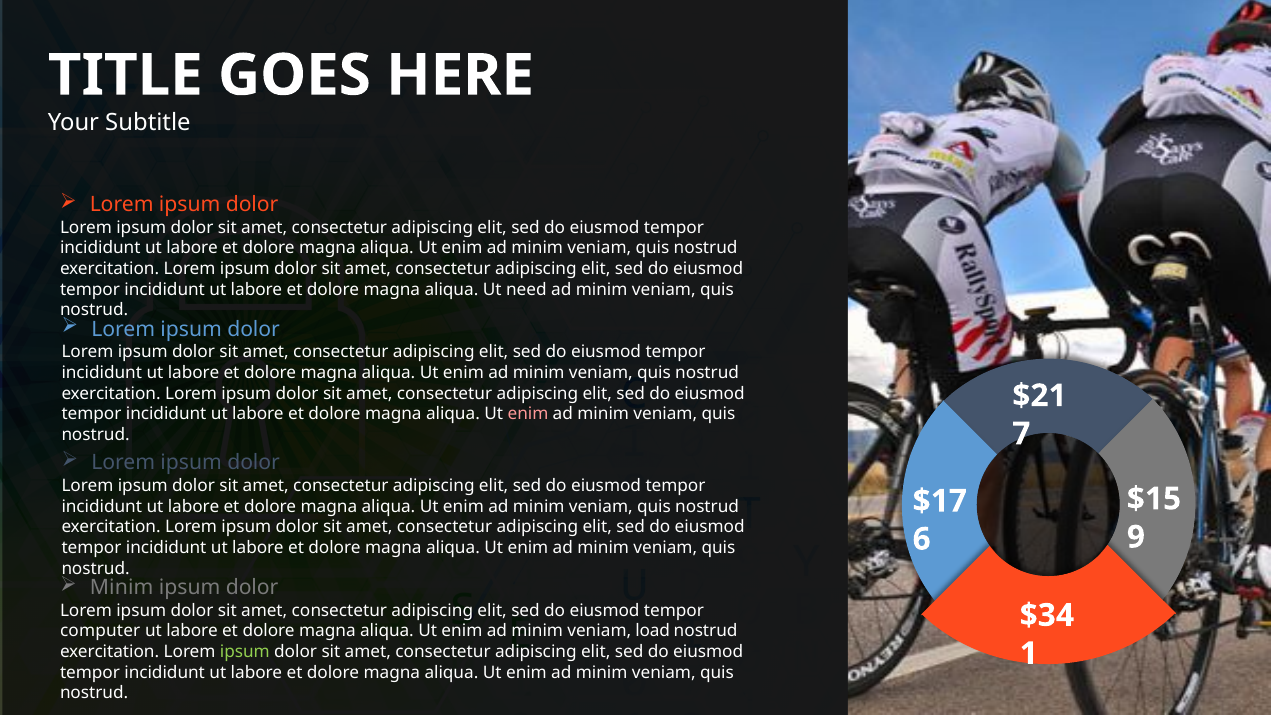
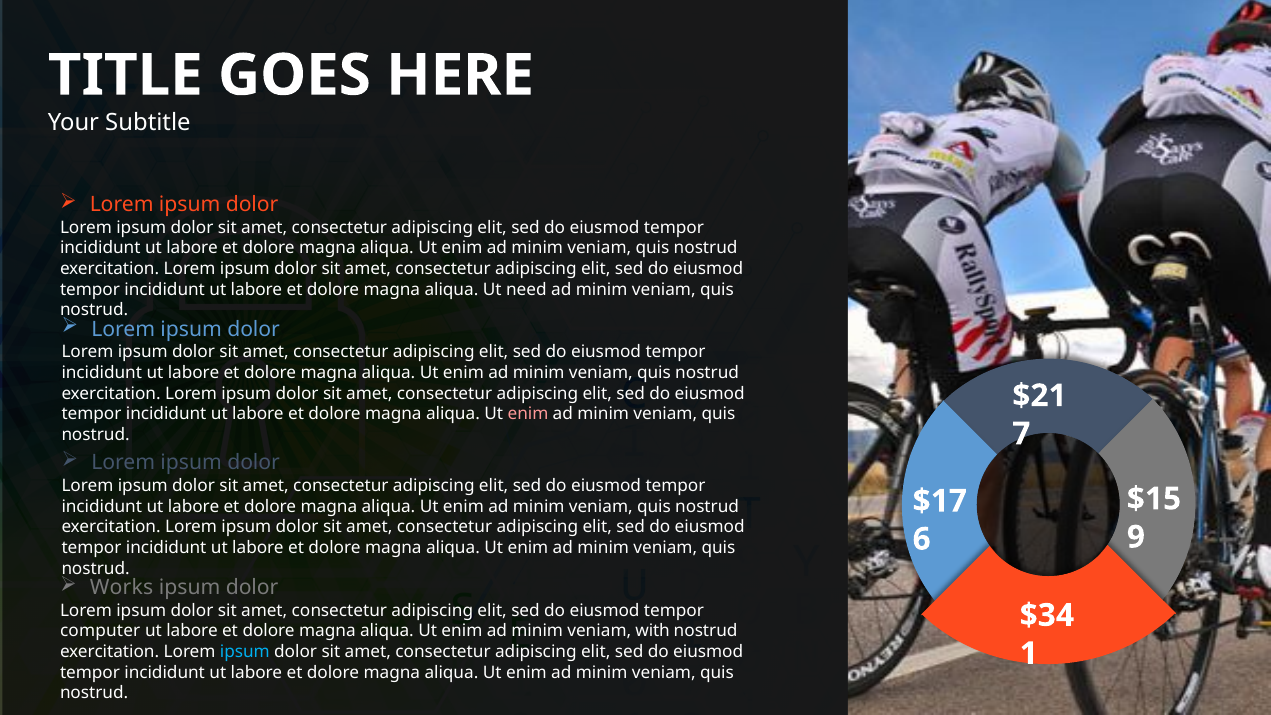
Minim at (122, 588): Minim -> Works
load: load -> with
ipsum at (245, 652) colour: light green -> light blue
